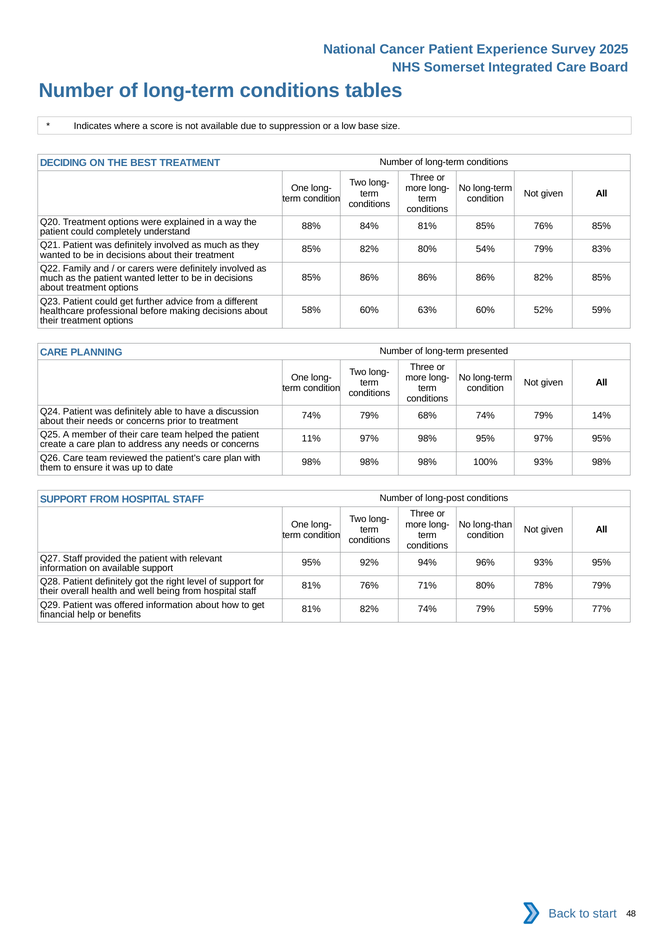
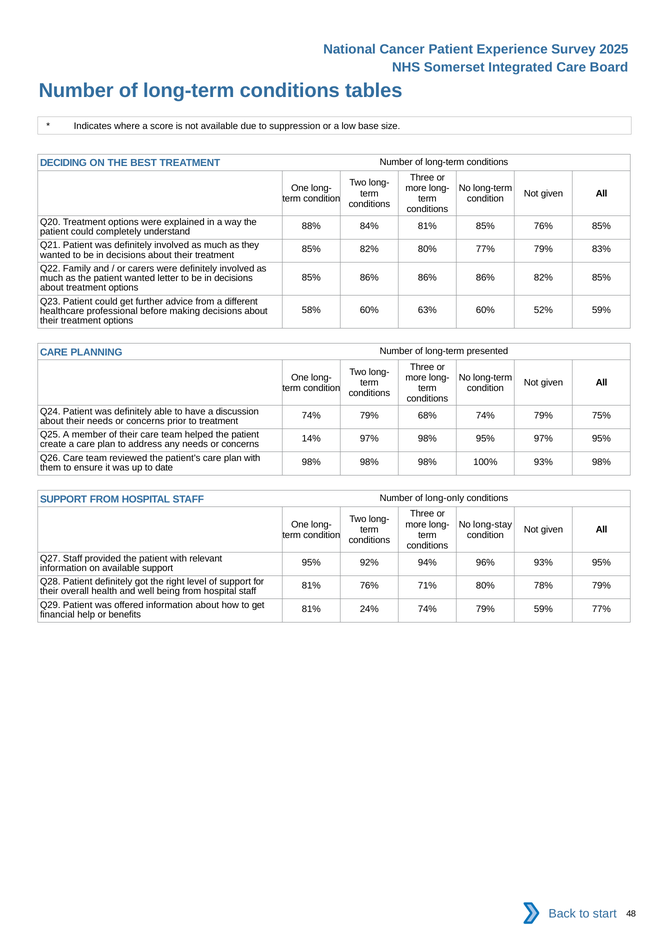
80% 54%: 54% -> 77%
14%: 14% -> 75%
11%: 11% -> 14%
long-post: long-post -> long-only
long-than: long-than -> long-stay
81% 82%: 82% -> 24%
